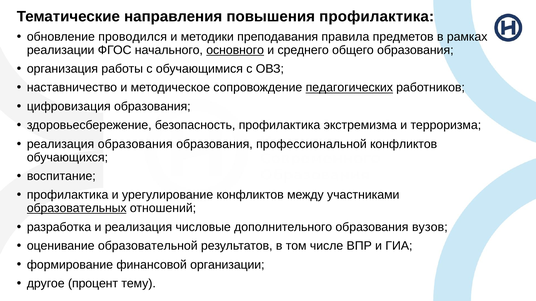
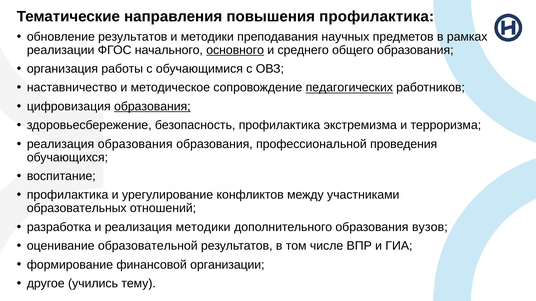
обновление проводился: проводился -> результатов
правила: правила -> научных
образования at (152, 107) underline: none -> present
профессиональной конфликтов: конфликтов -> проведения
образовательных underline: present -> none
реализация числовые: числовые -> методики
процент: процент -> учились
